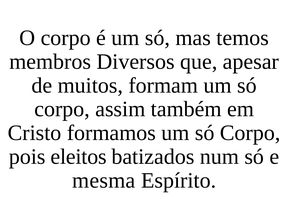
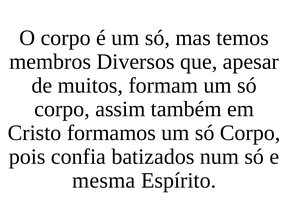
eleitos: eleitos -> confia
